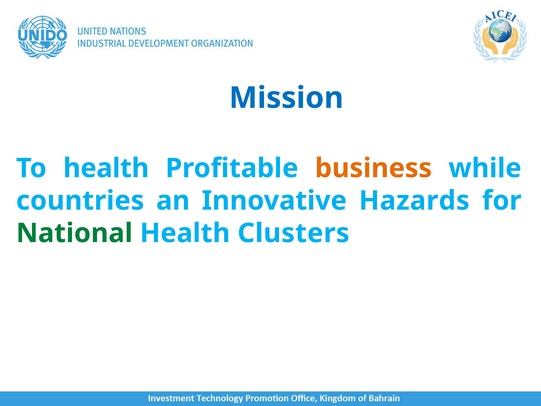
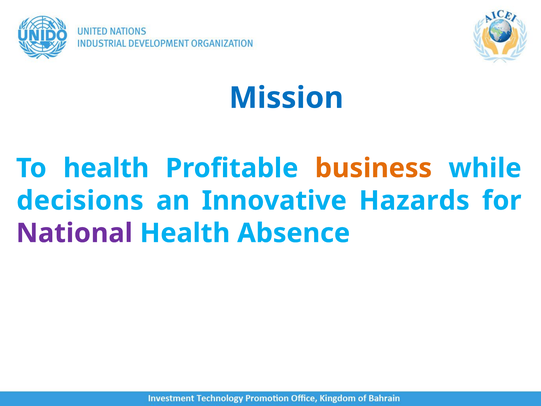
countries: countries -> decisions
National colour: green -> purple
Clusters: Clusters -> Absence
